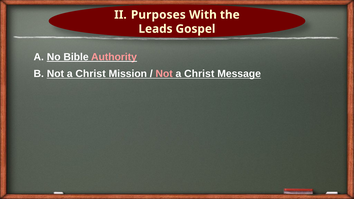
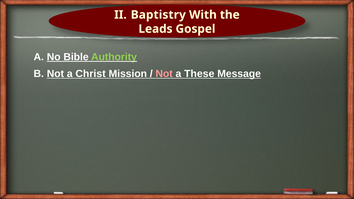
Purposes: Purposes -> Baptistry
Authority colour: pink -> light green
Christ at (199, 74): Christ -> These
